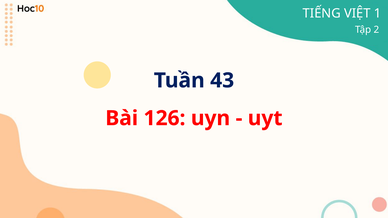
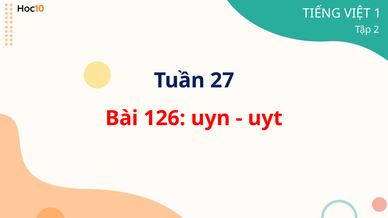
43: 43 -> 27
